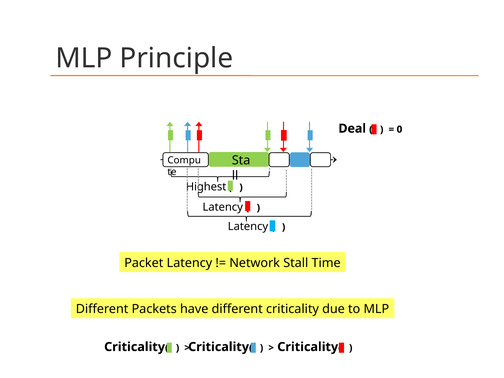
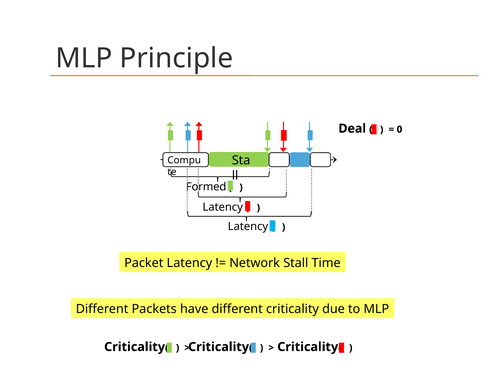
Highest: Highest -> Formed
